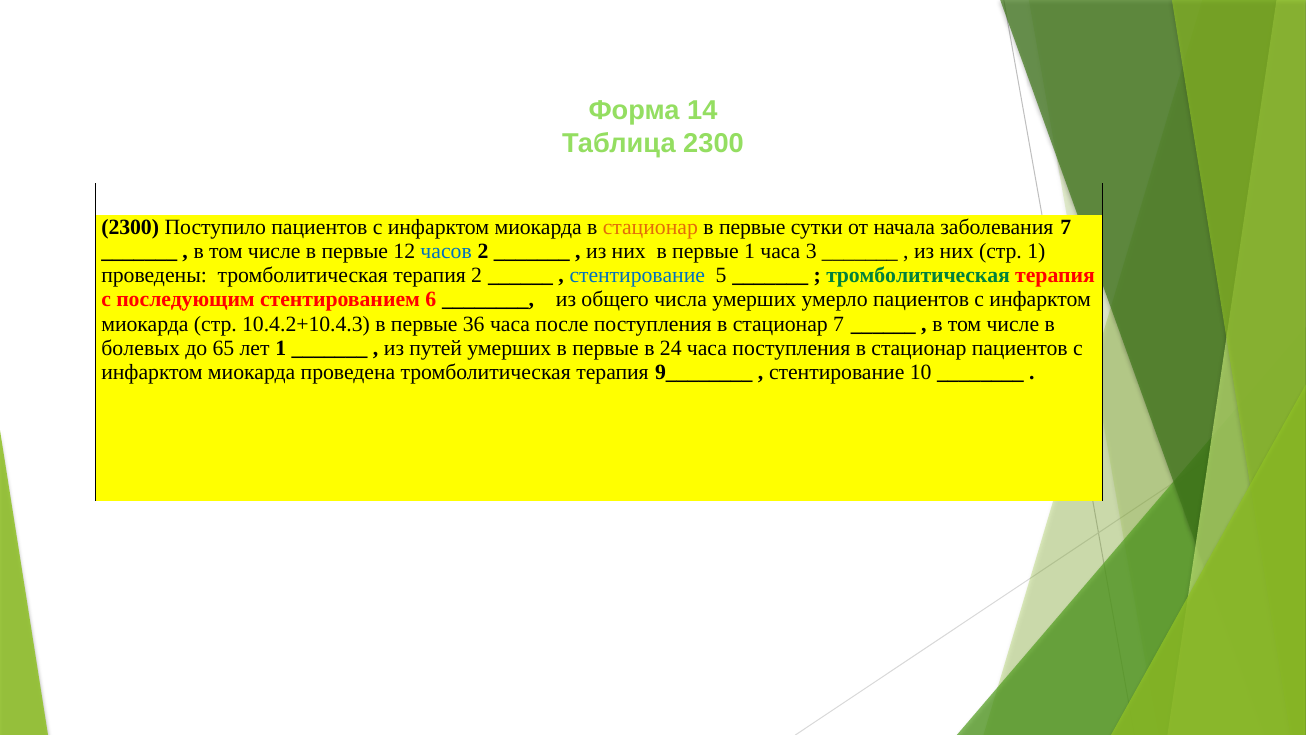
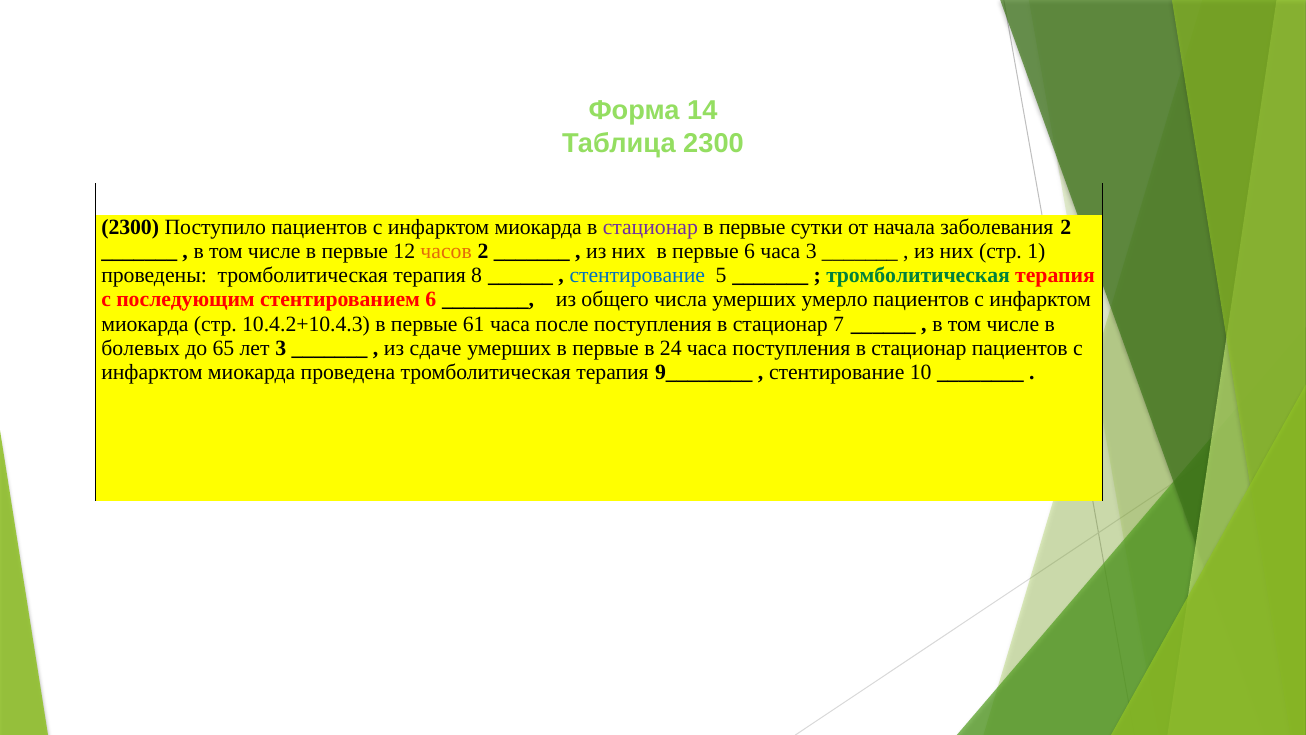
стационар at (650, 227) colour: orange -> purple
заболевания 7: 7 -> 2
часов colour: blue -> orange
первые 1: 1 -> 6
терапия 2: 2 -> 8
36: 36 -> 61
лет 1: 1 -> 3
путей: путей -> сдаче
